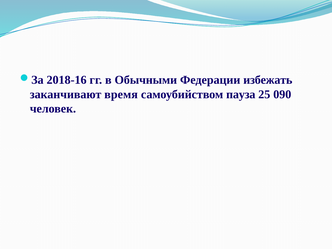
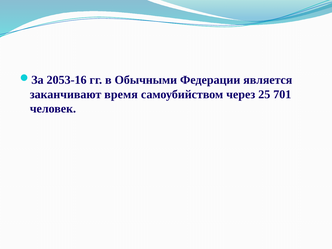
2018-16: 2018-16 -> 2053-16
избежать: избежать -> является
пауза: пауза -> через
090: 090 -> 701
